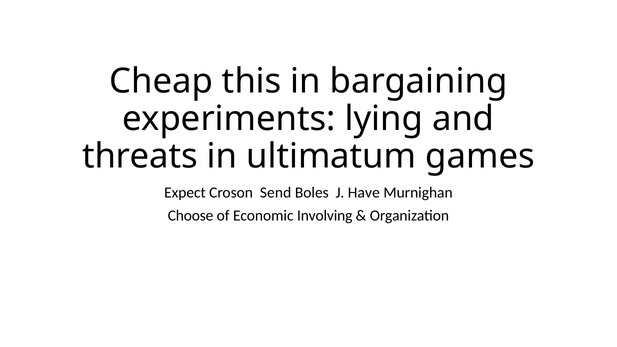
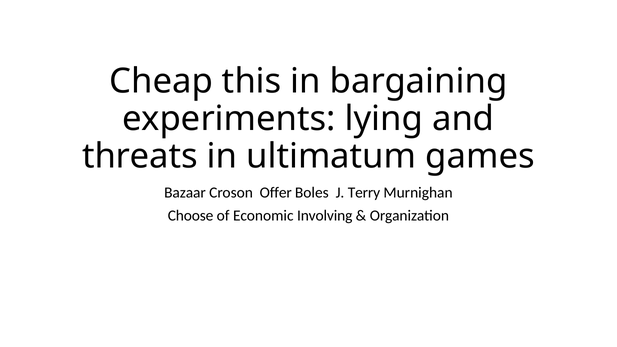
Expect: Expect -> Bazaar
Send: Send -> Offer
Have: Have -> Terry
